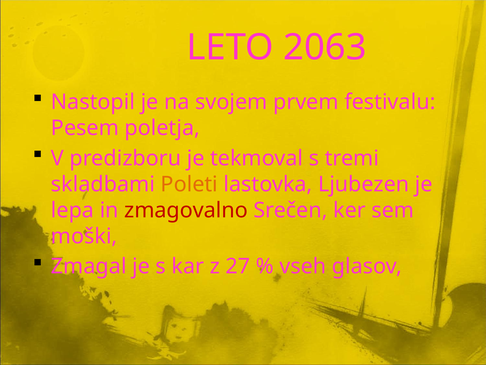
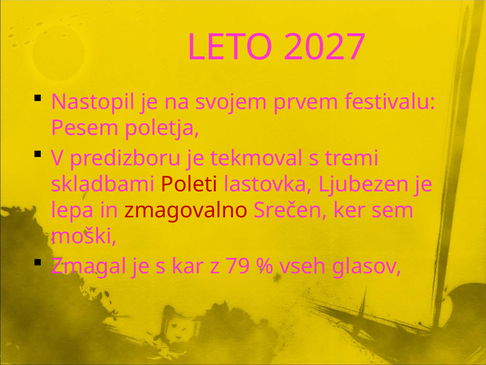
2063: 2063 -> 2027
Poleti colour: orange -> red
27: 27 -> 79
